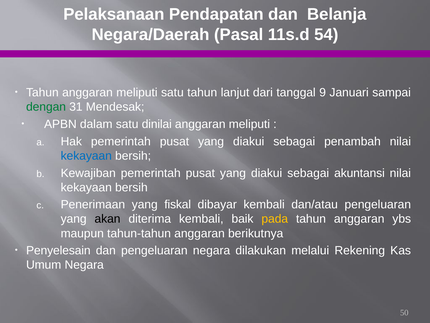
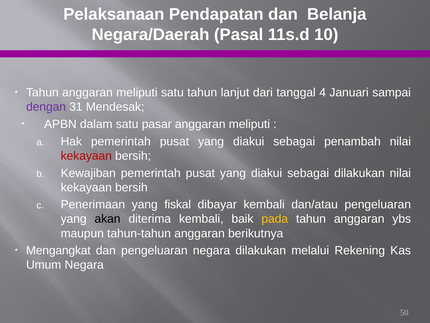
54: 54 -> 10
9: 9 -> 4
dengan colour: green -> purple
dinilai: dinilai -> pasar
kekayaan at (86, 156) colour: blue -> red
sebagai akuntansi: akuntansi -> dilakukan
Penyelesain: Penyelesain -> Mengangkat
